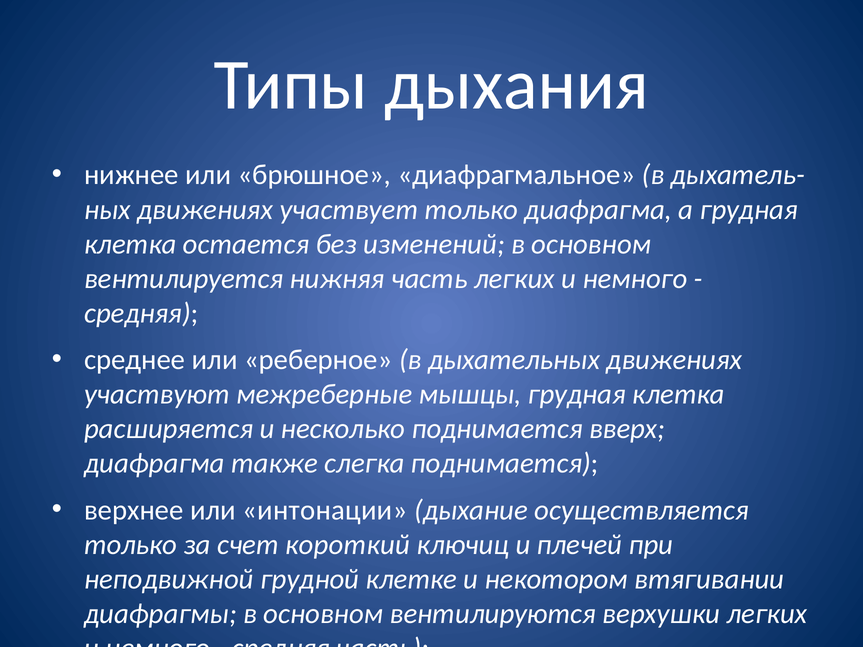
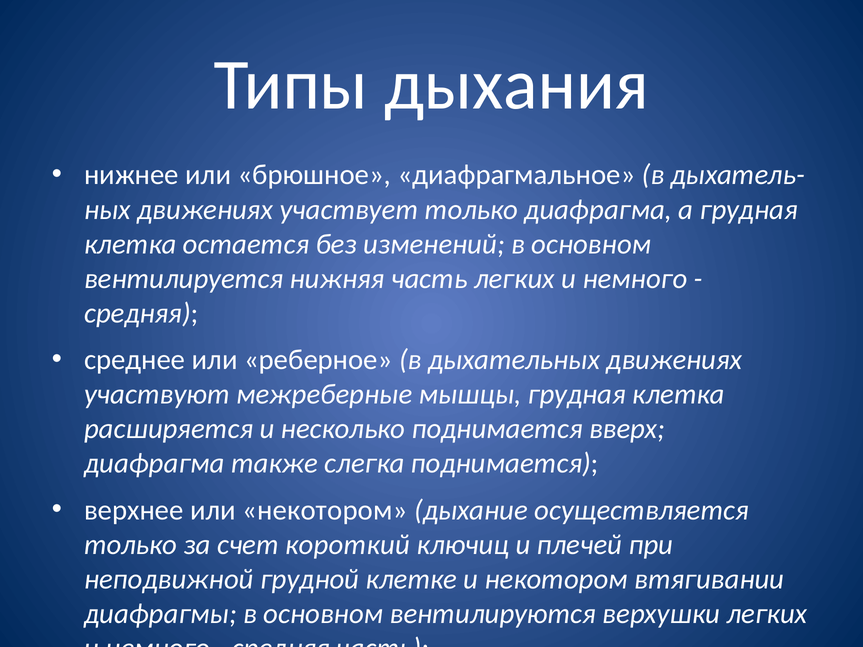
или интонации: интонации -> некотором
